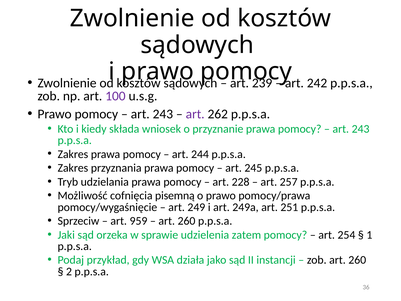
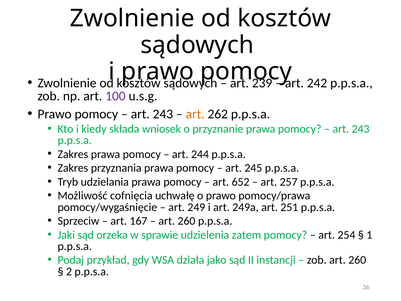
art at (195, 114) colour: purple -> orange
228: 228 -> 652
pisemną: pisemną -> uchwałę
959: 959 -> 167
